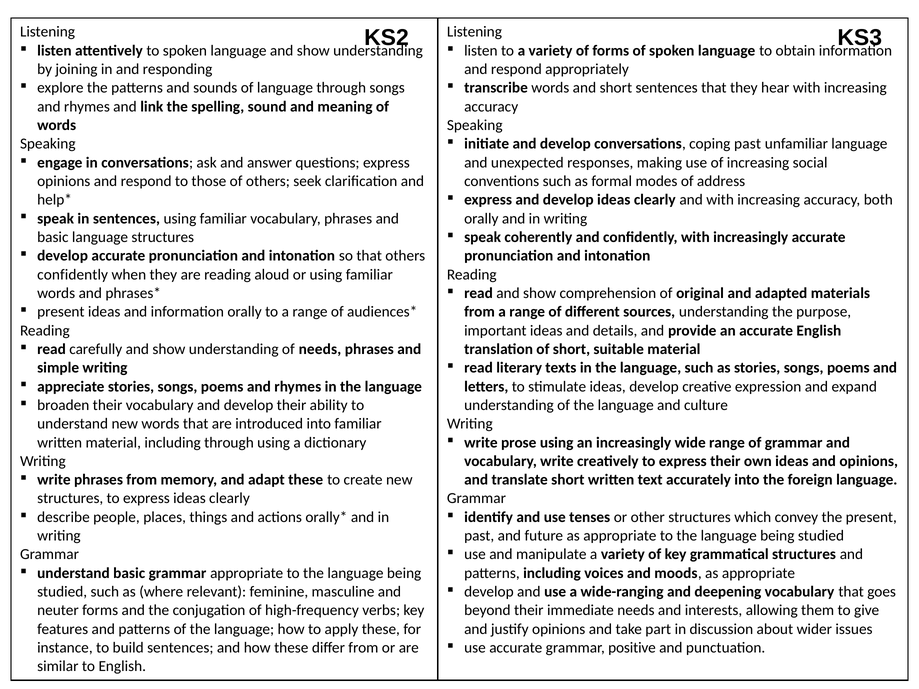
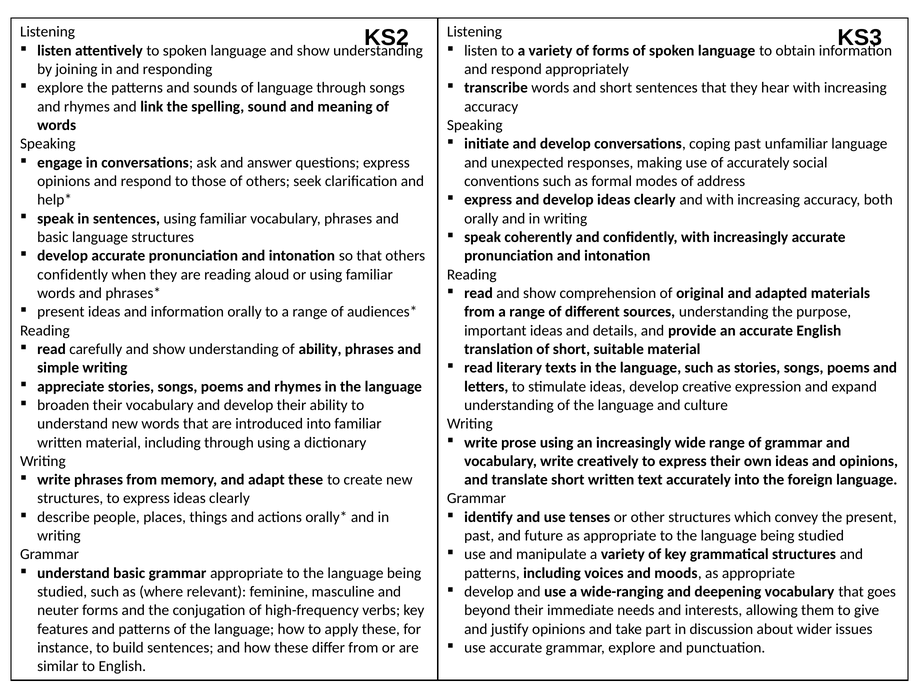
of increasing: increasing -> accurately
of needs: needs -> ability
grammar positive: positive -> explore
